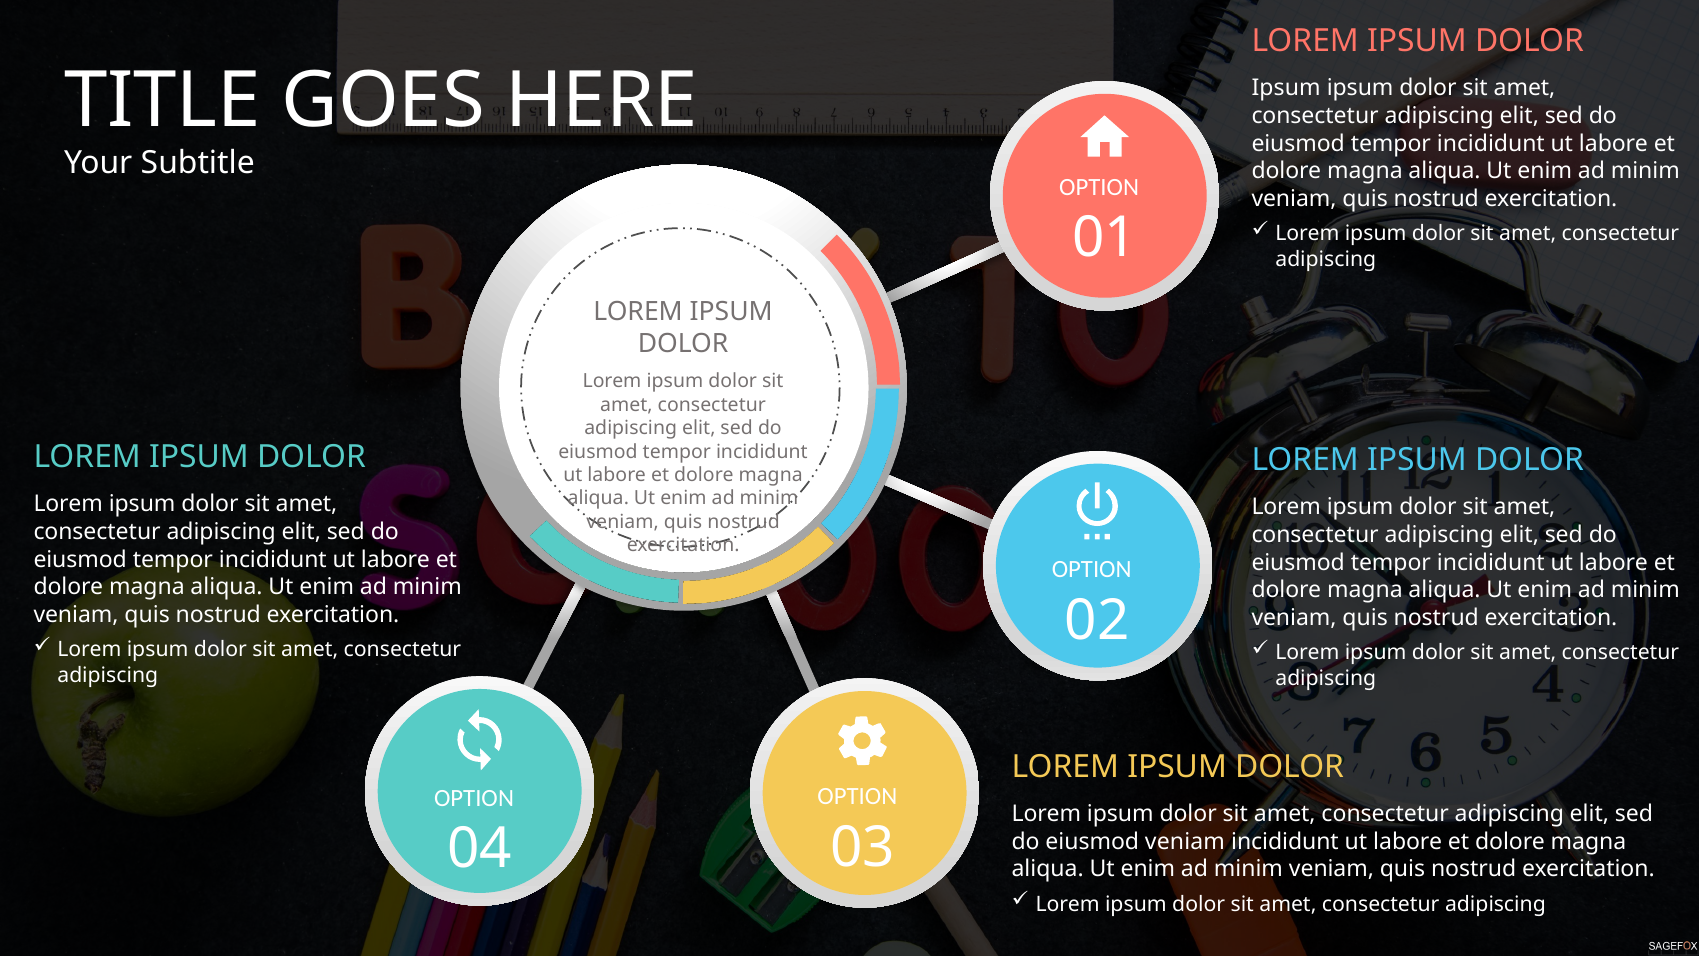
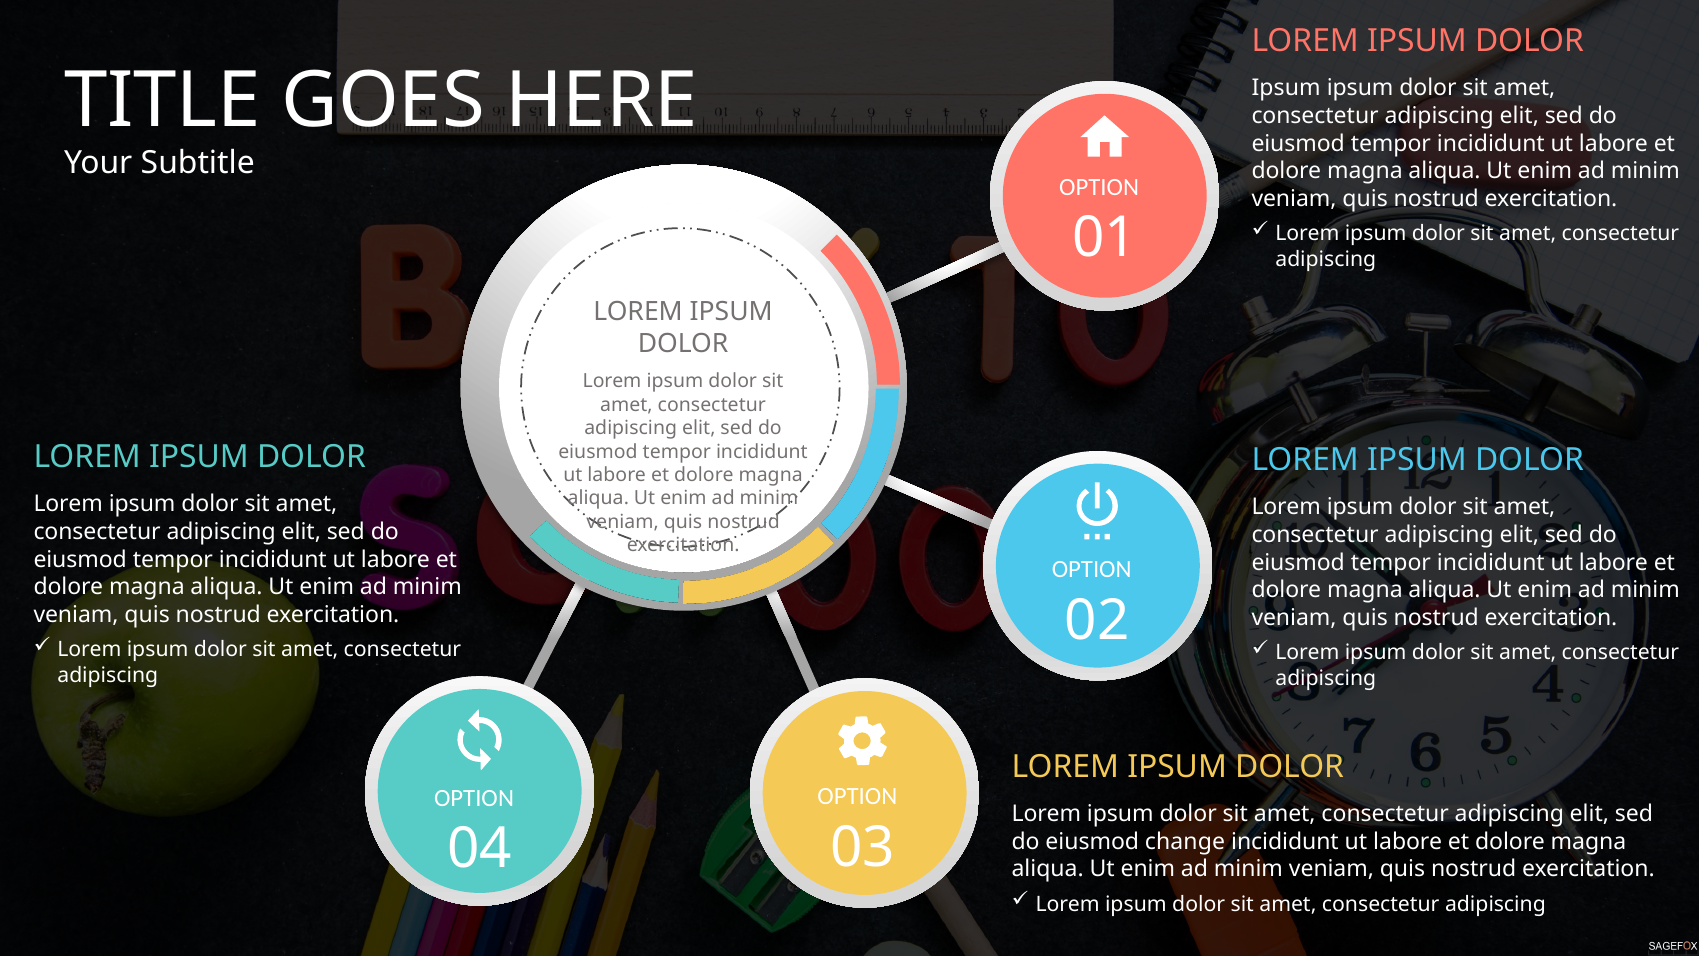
eiusmod veniam: veniam -> change
